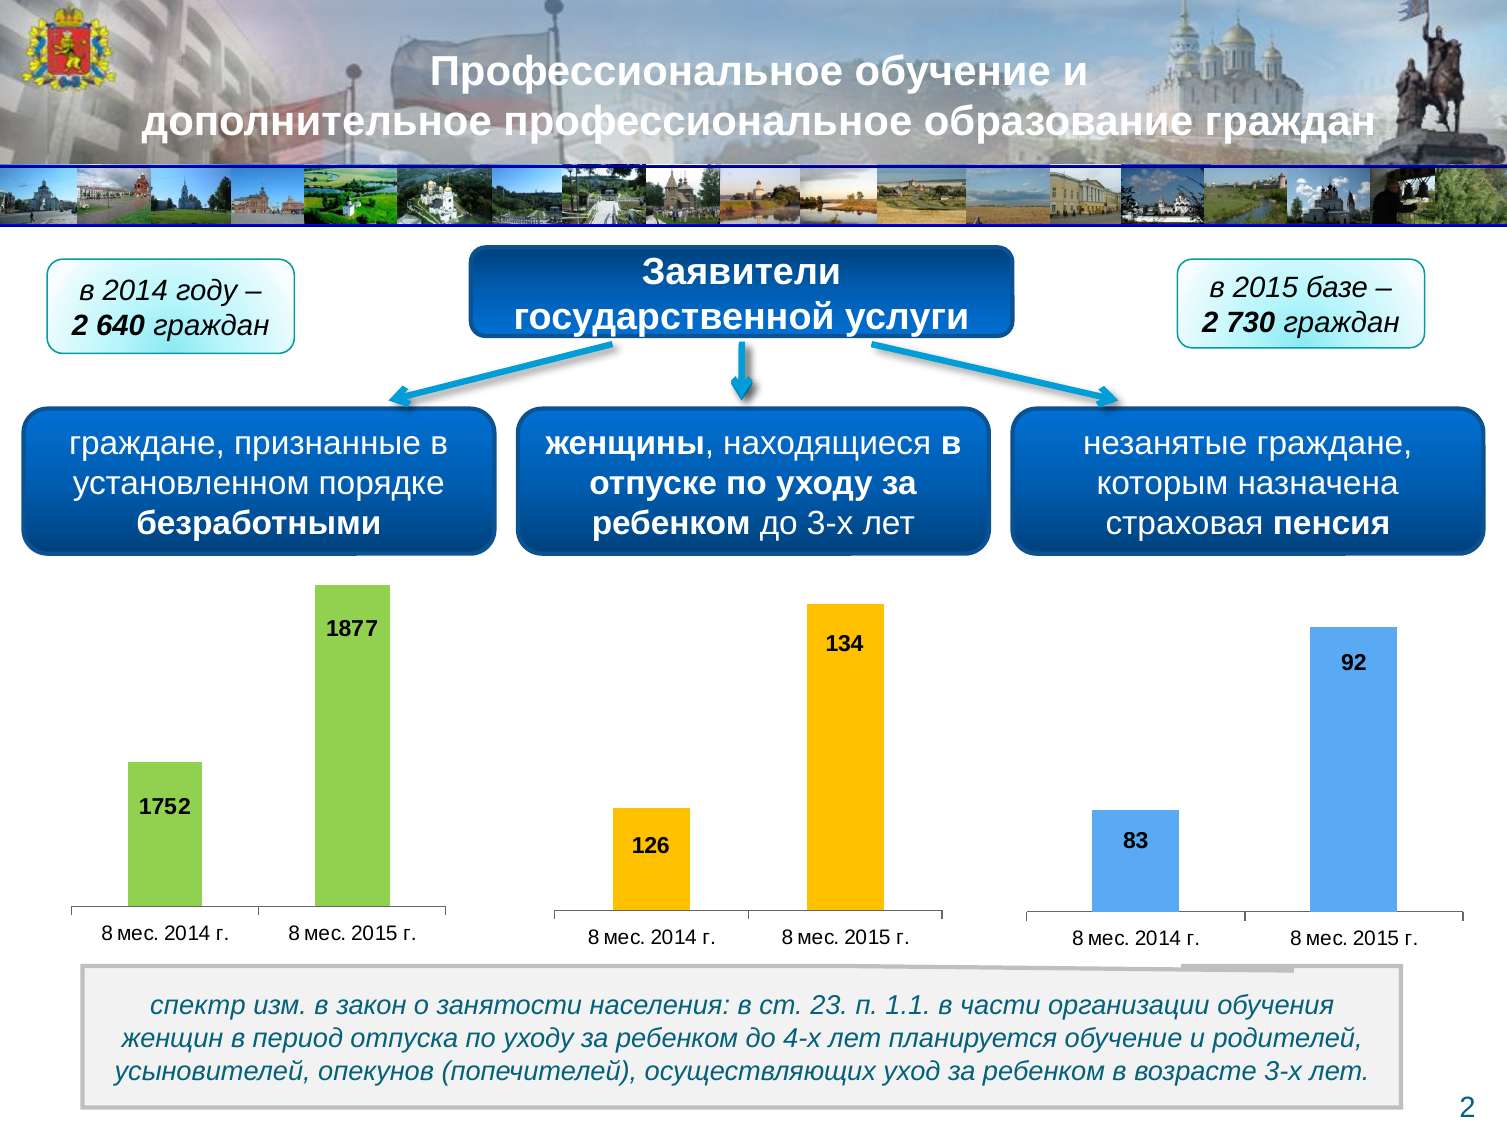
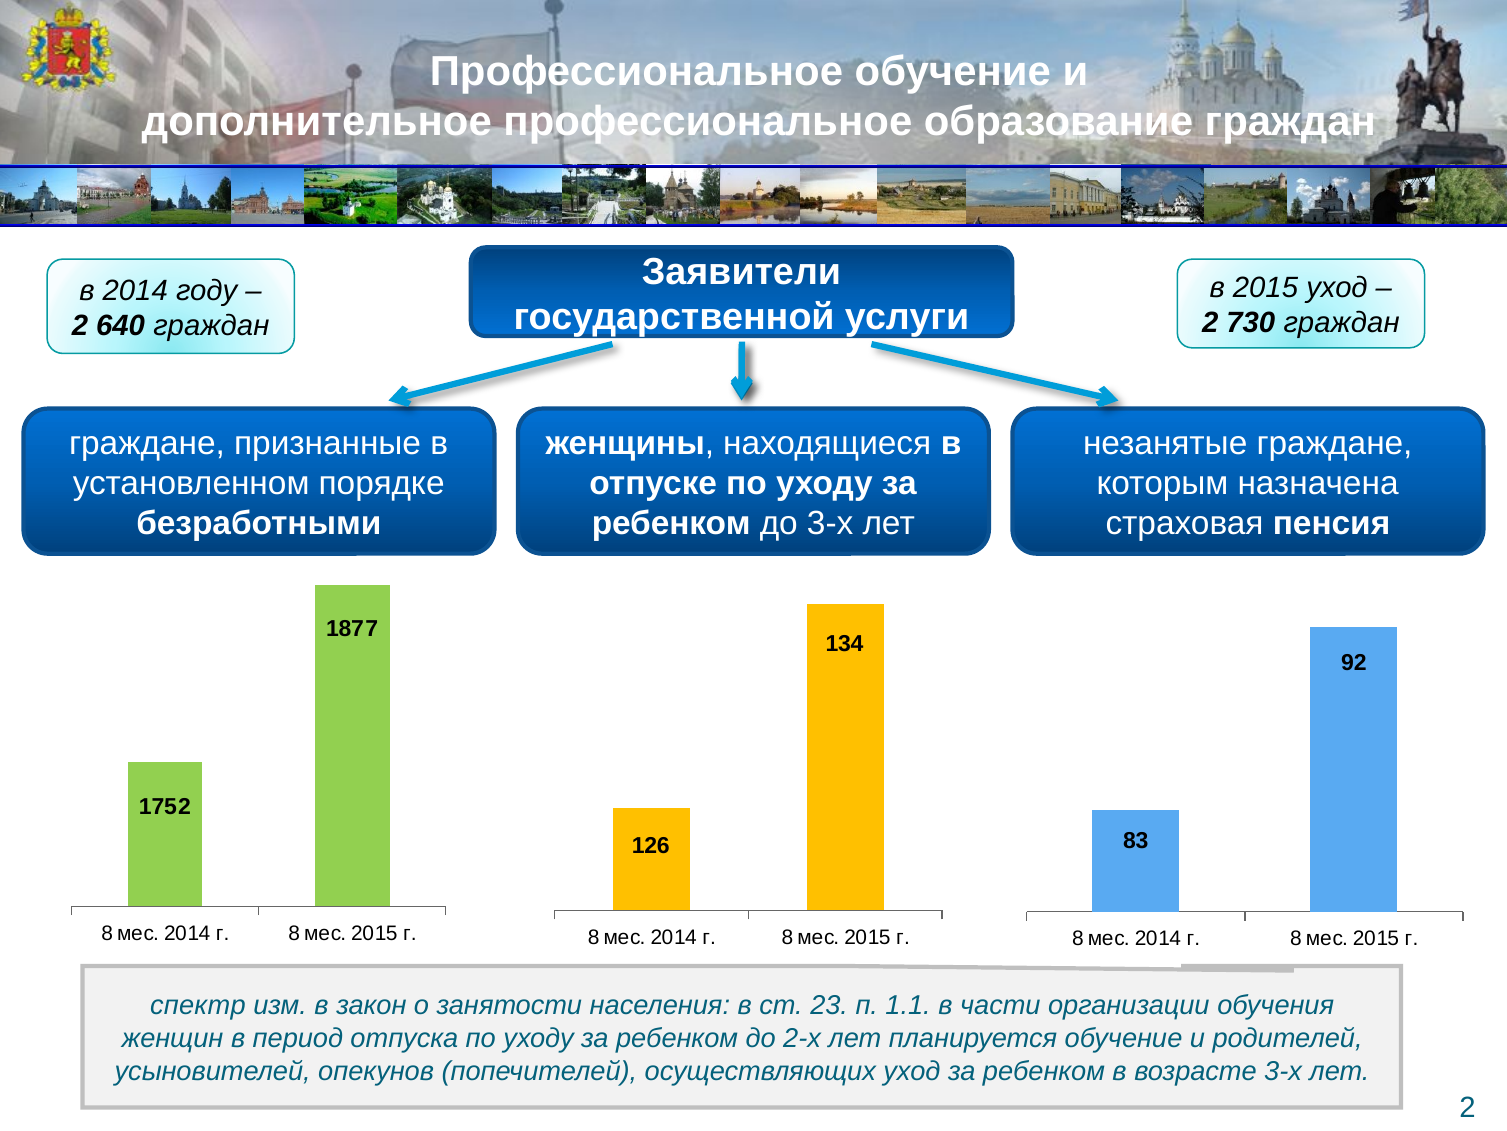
2015 базе: базе -> уход
4-х: 4-х -> 2-х
